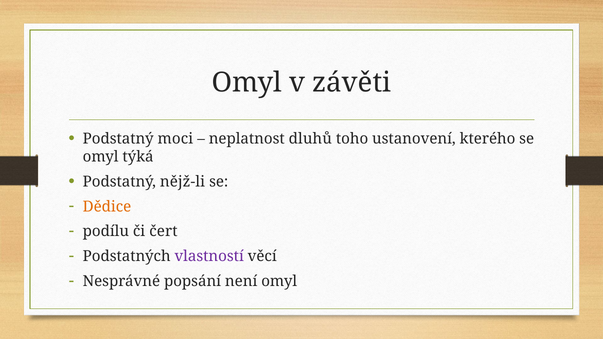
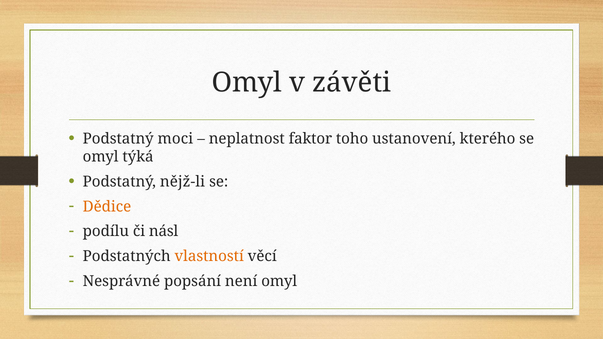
dluhů: dluhů -> faktor
čert: čert -> násl
vlastností colour: purple -> orange
